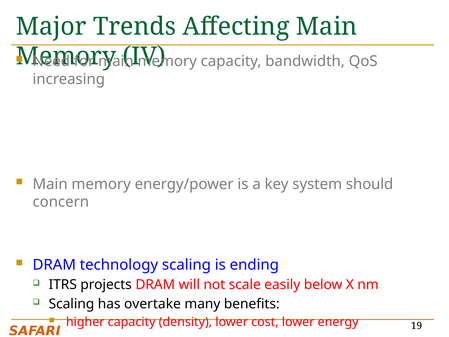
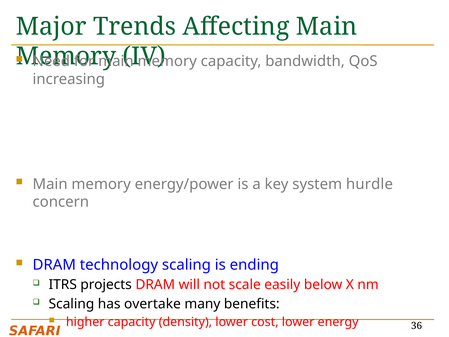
should: should -> hurdle
19: 19 -> 36
